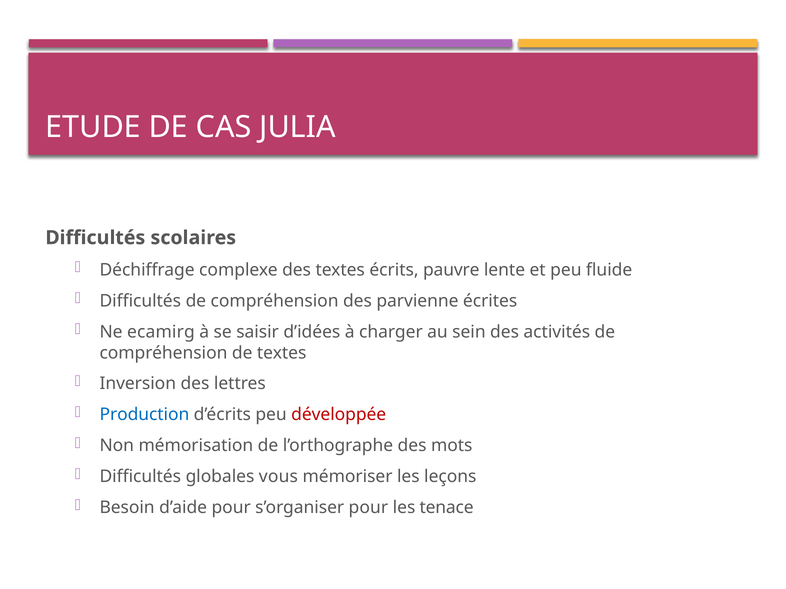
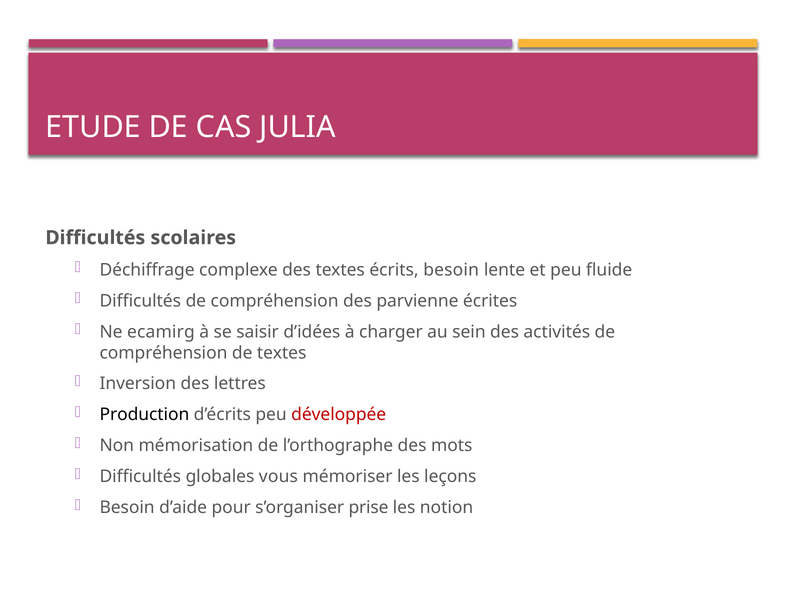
écrits pauvre: pauvre -> besoin
Production colour: blue -> black
s’organiser pour: pour -> prise
tenace: tenace -> notion
